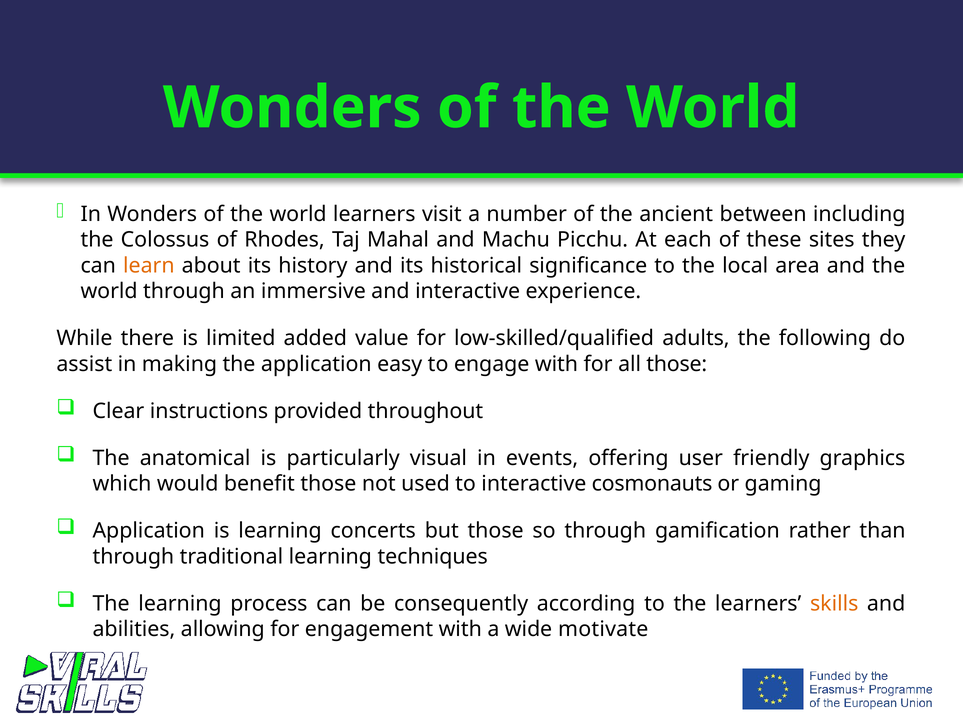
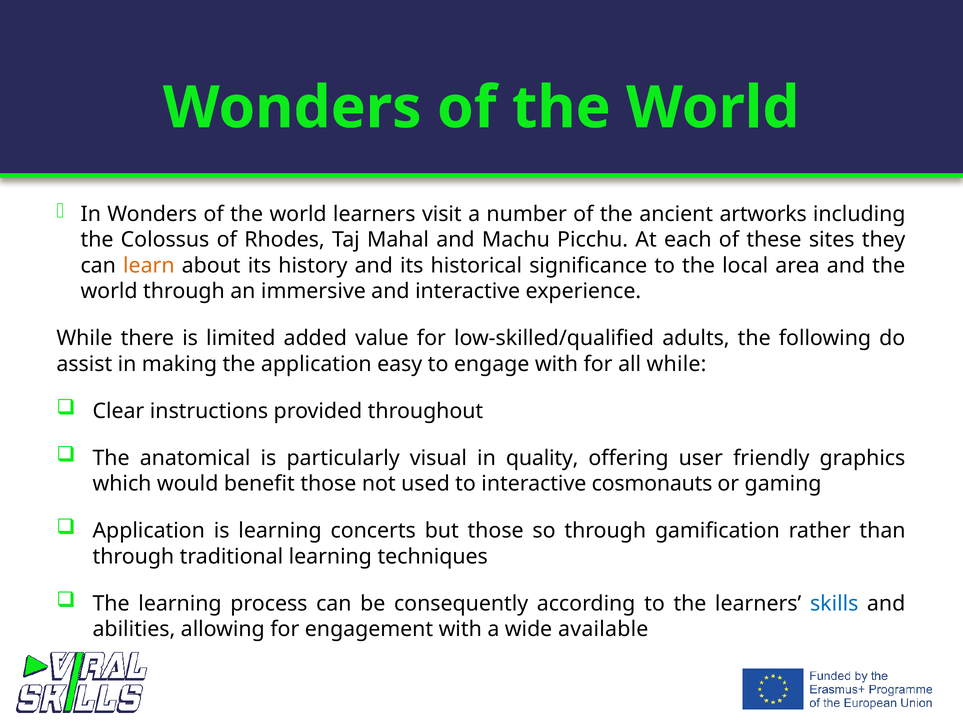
between: between -> artworks
all those: those -> while
events: events -> quality
skills colour: orange -> blue
motivate: motivate -> available
